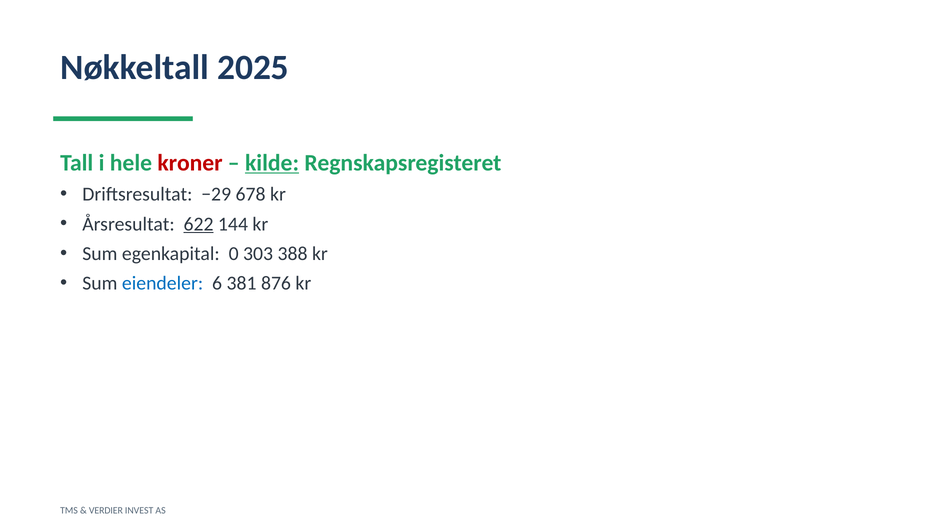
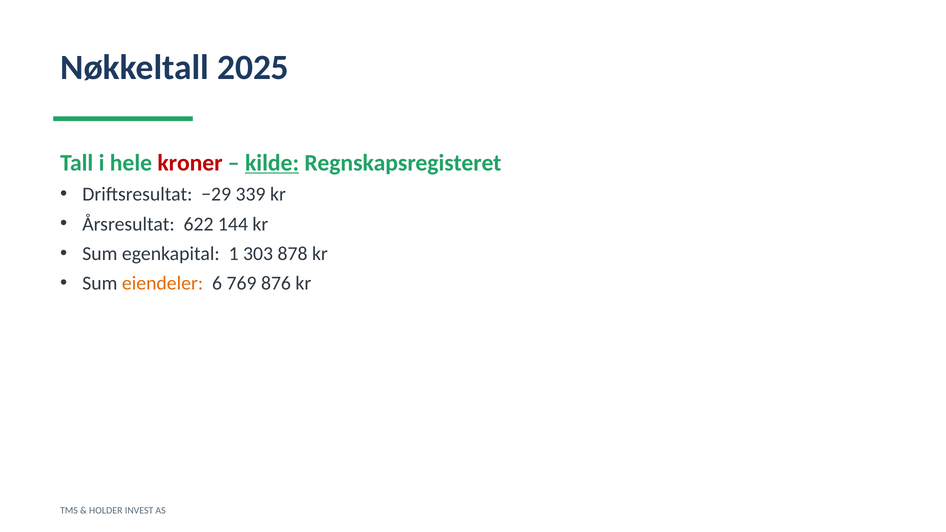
678: 678 -> 339
622 underline: present -> none
0: 0 -> 1
388: 388 -> 878
eiendeler colour: blue -> orange
381: 381 -> 769
VERDIER: VERDIER -> HOLDER
